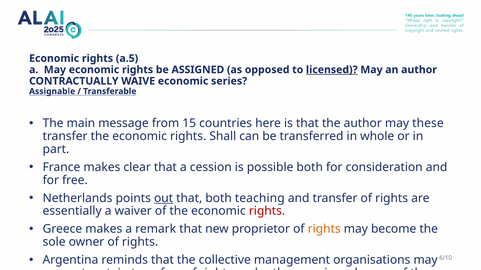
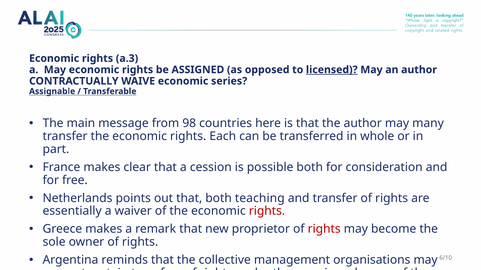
a.5: a.5 -> a.3
15: 15 -> 98
these: these -> many
Shall: Shall -> Each
out underline: present -> none
rights at (324, 229) colour: orange -> red
